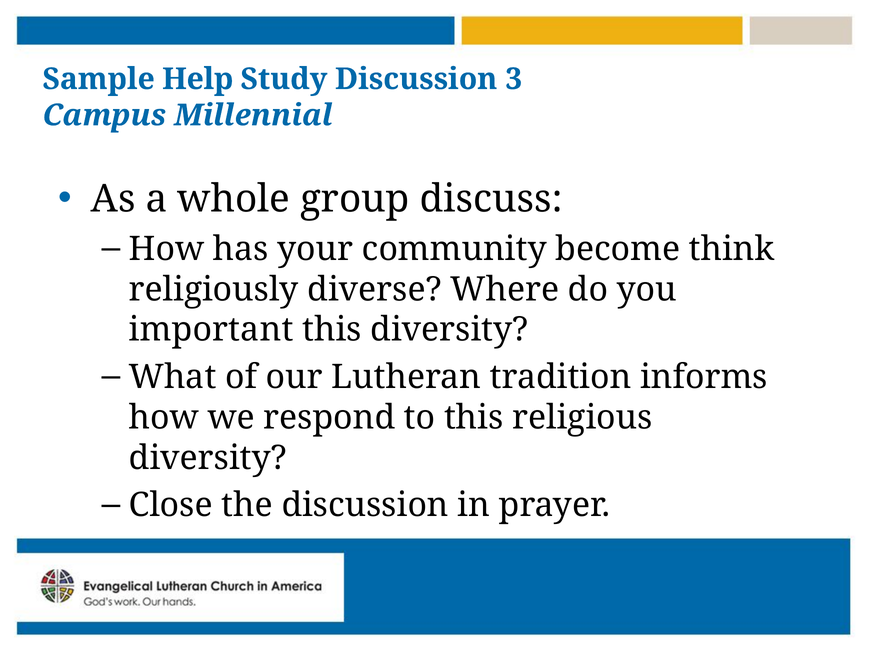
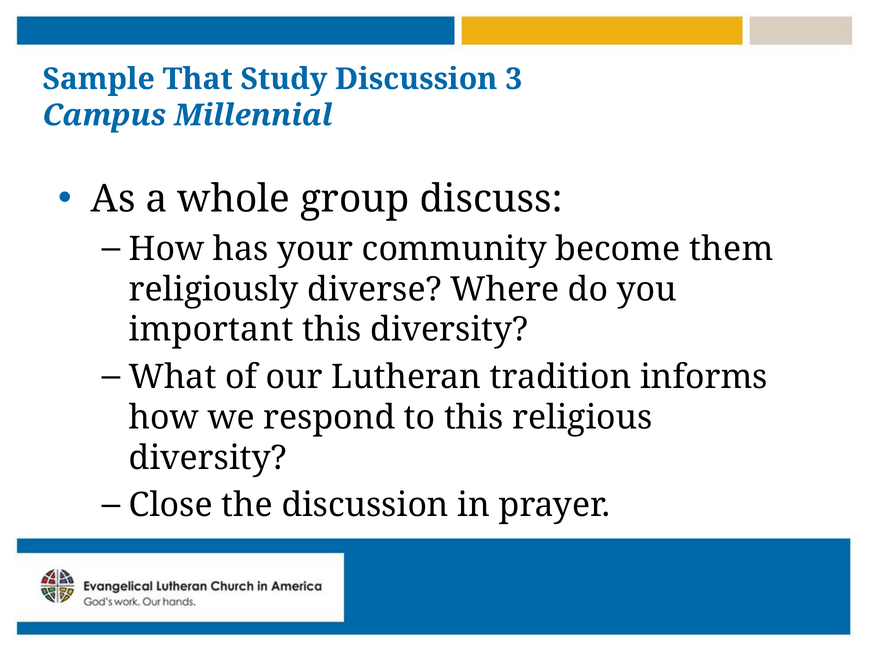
Help: Help -> That
think: think -> them
